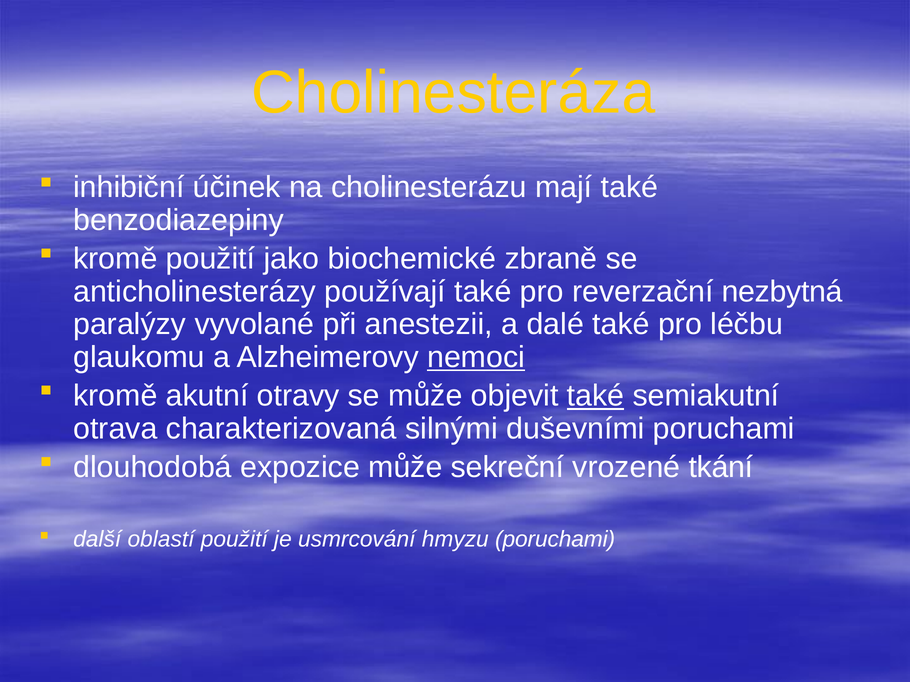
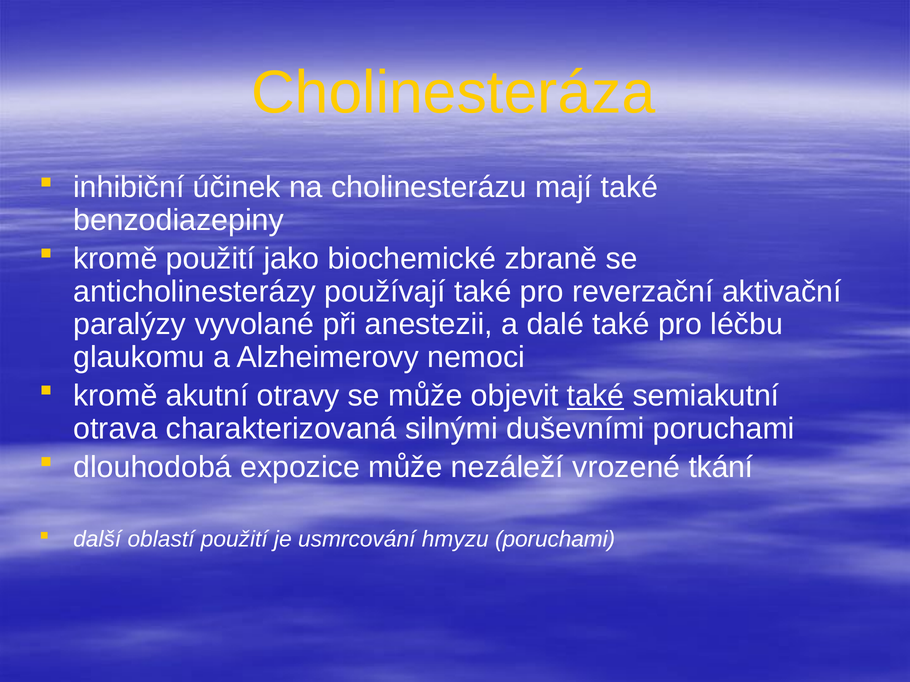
nezbytná: nezbytná -> aktivační
nemoci underline: present -> none
sekreční: sekreční -> nezáleží
